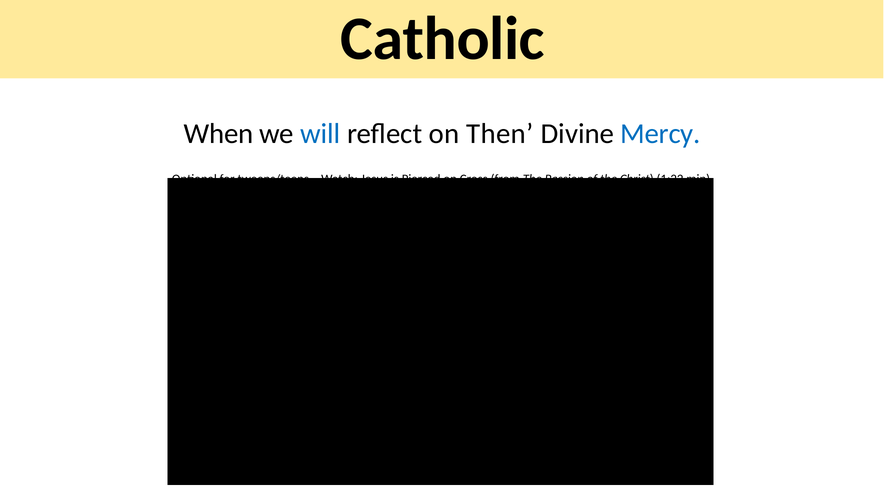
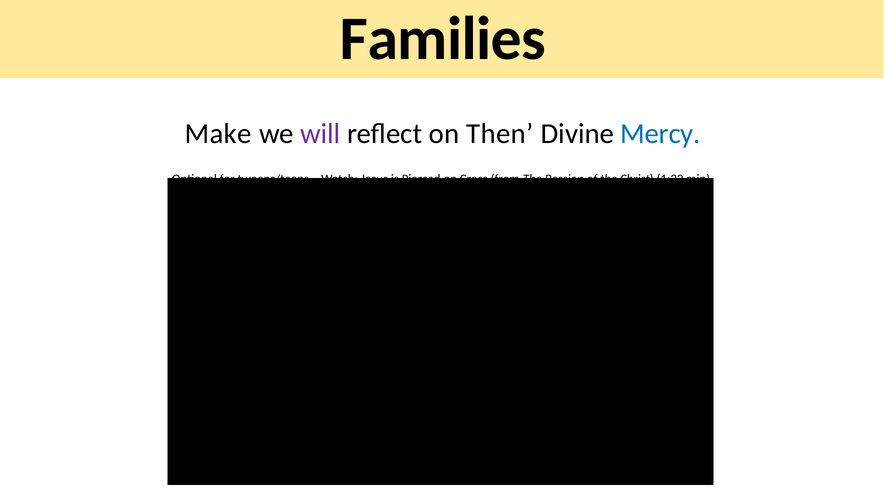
Catholic: Catholic -> Families
When: When -> Make
will colour: blue -> purple
